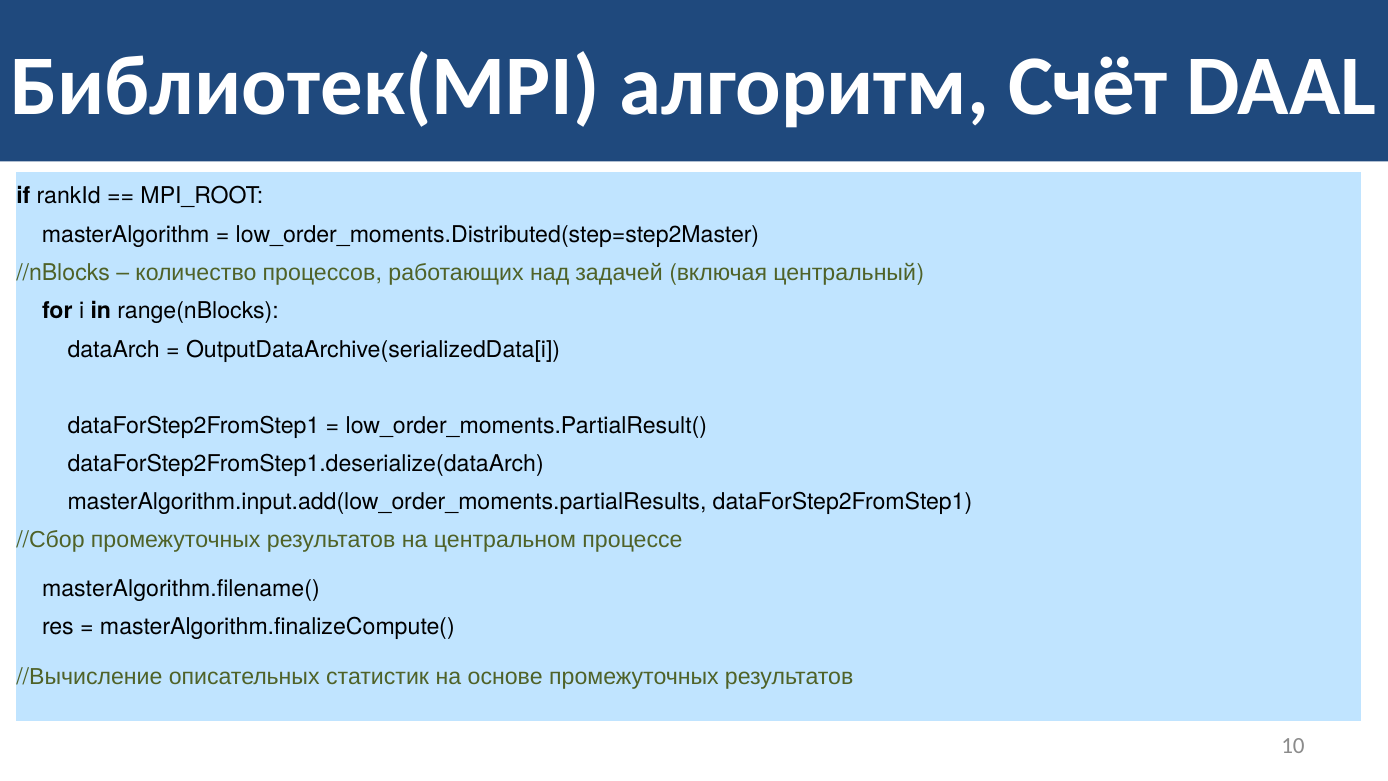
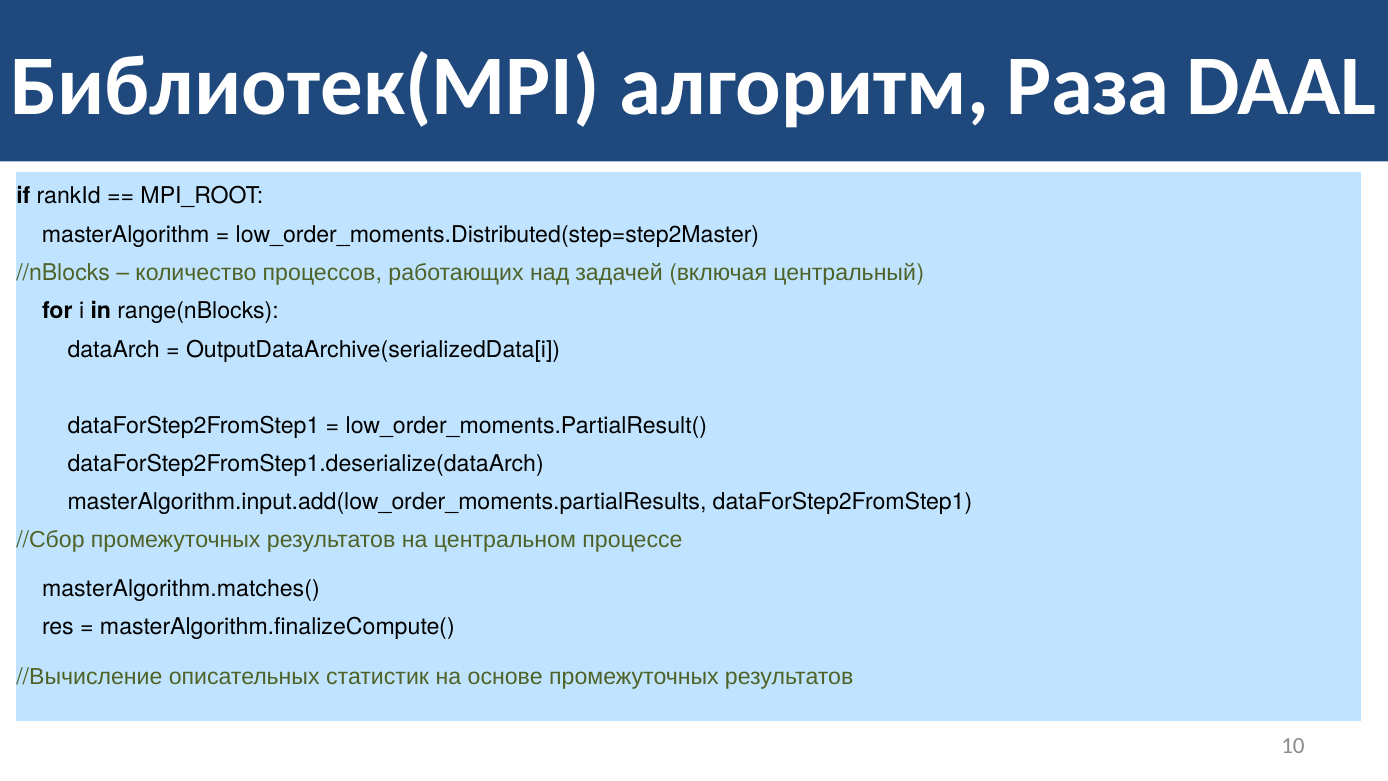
Счёт: Счёт -> Раза
masterAlgorithm.filename(: masterAlgorithm.filename( -> masterAlgorithm.matches(
